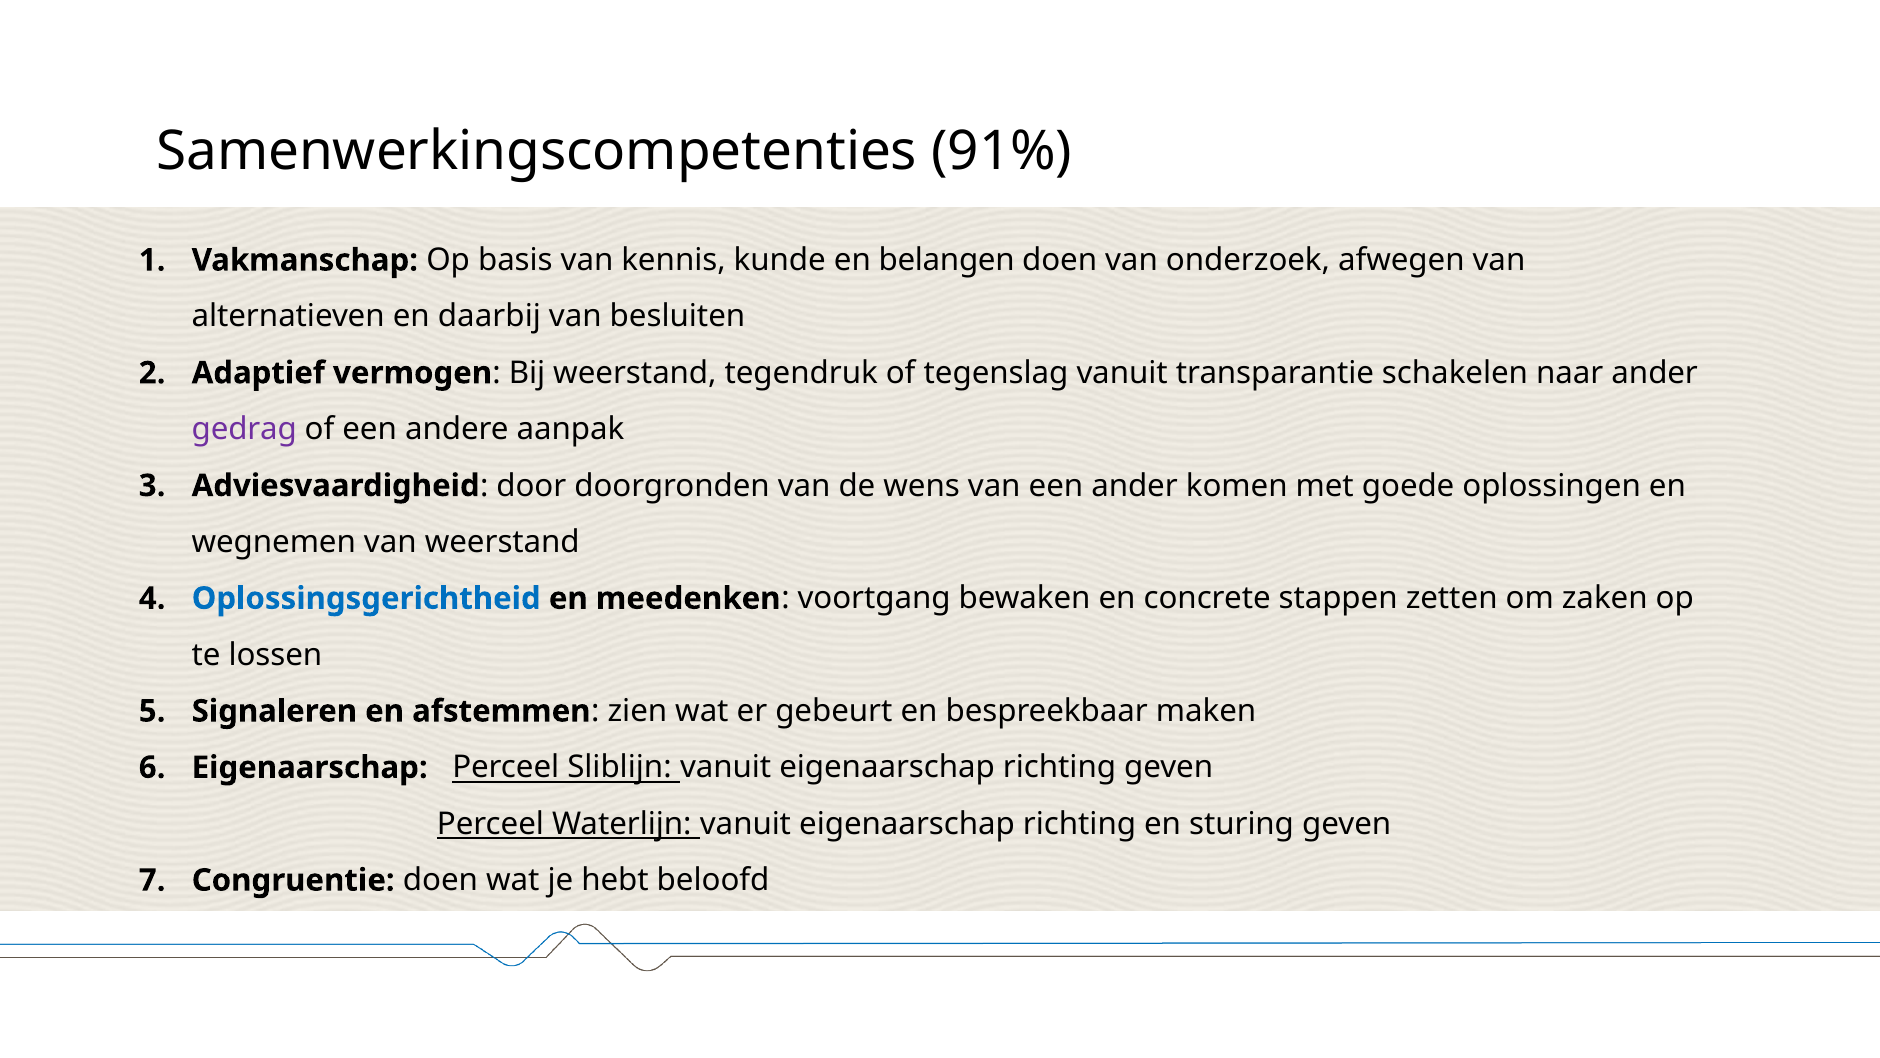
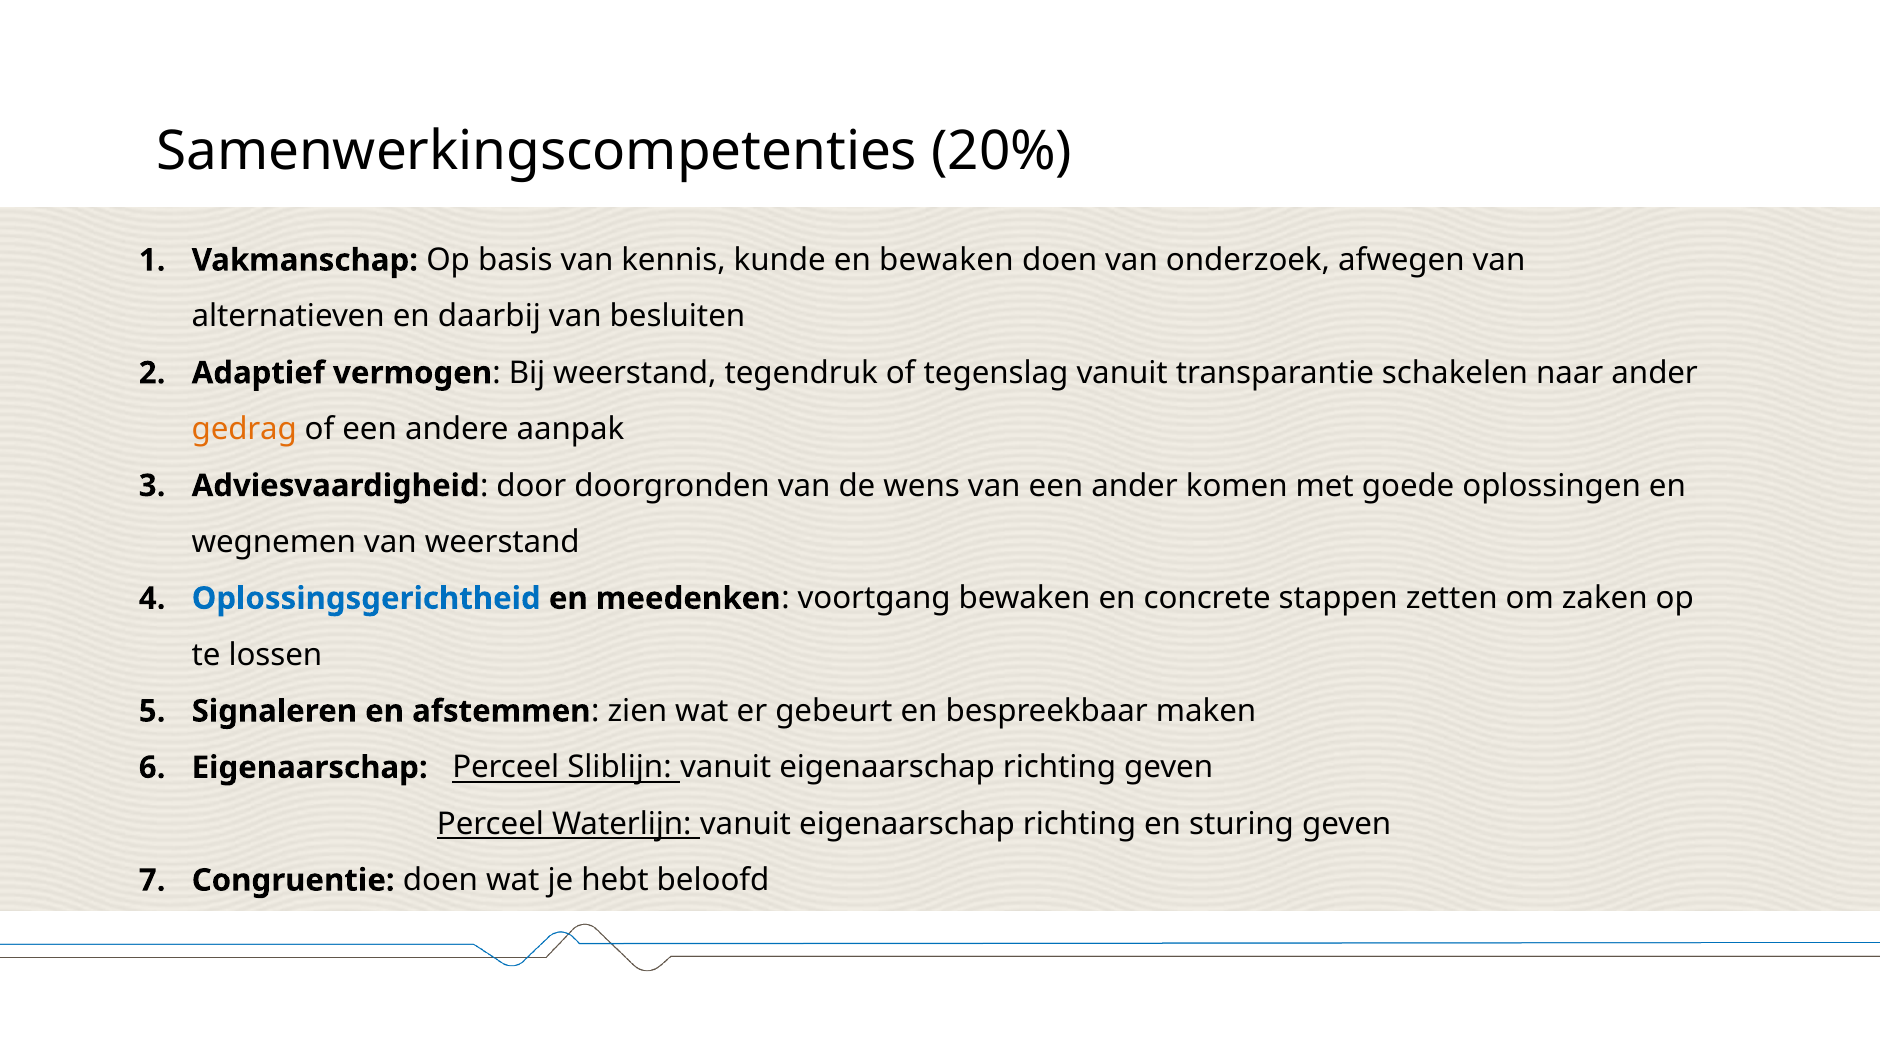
91%: 91% -> 20%
en belangen: belangen -> bewaken
gedrag colour: purple -> orange
